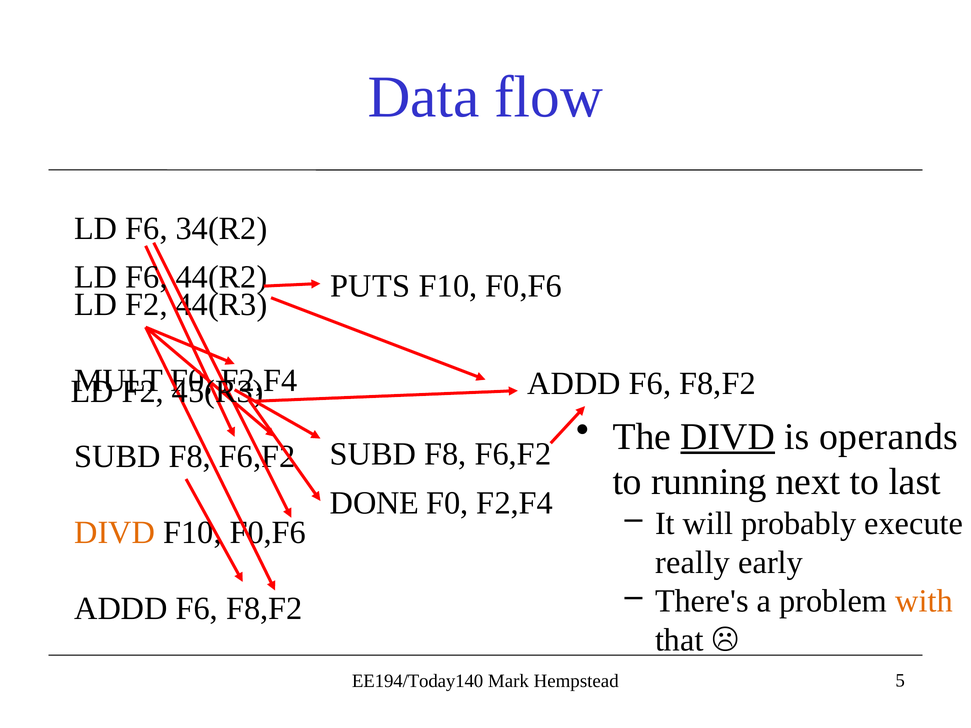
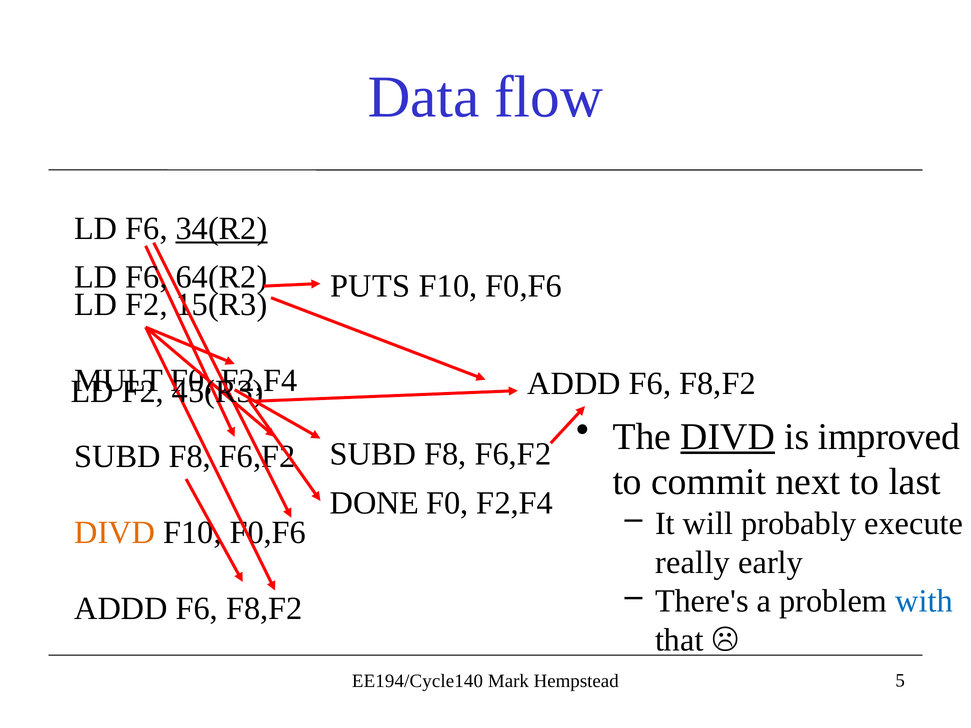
34(R2 underline: none -> present
44(R2: 44(R2 -> 64(R2
44(R3: 44(R3 -> 15(R3
operands: operands -> improved
running: running -> commit
with colour: orange -> blue
EE194/Today140: EE194/Today140 -> EE194/Cycle140
